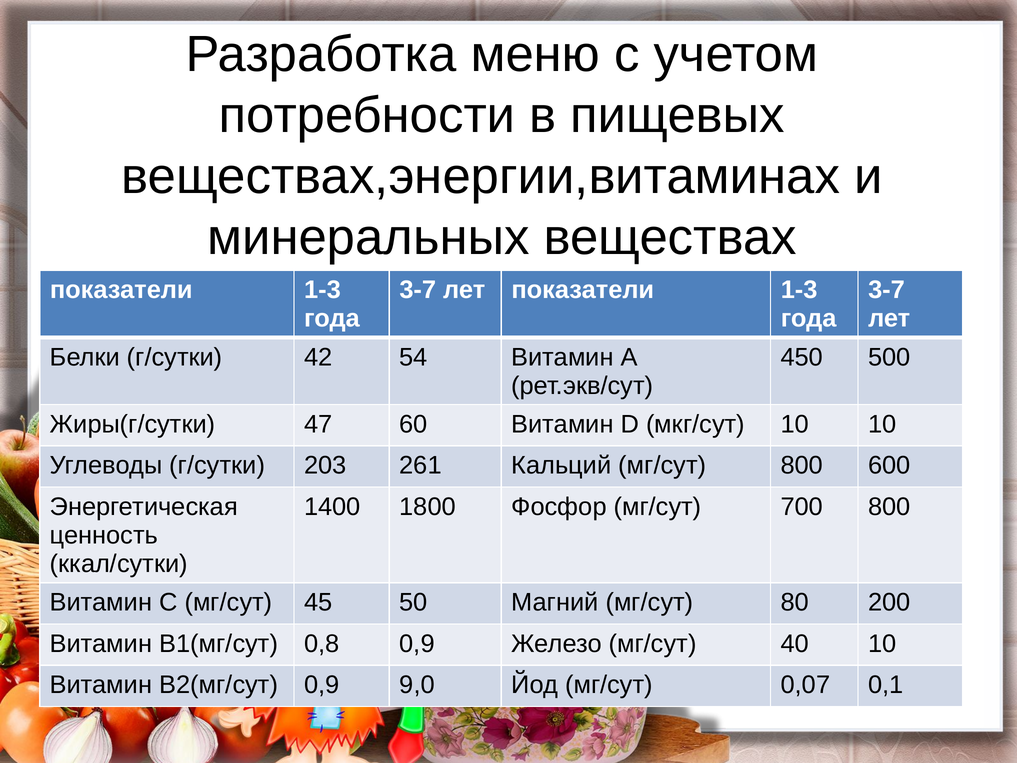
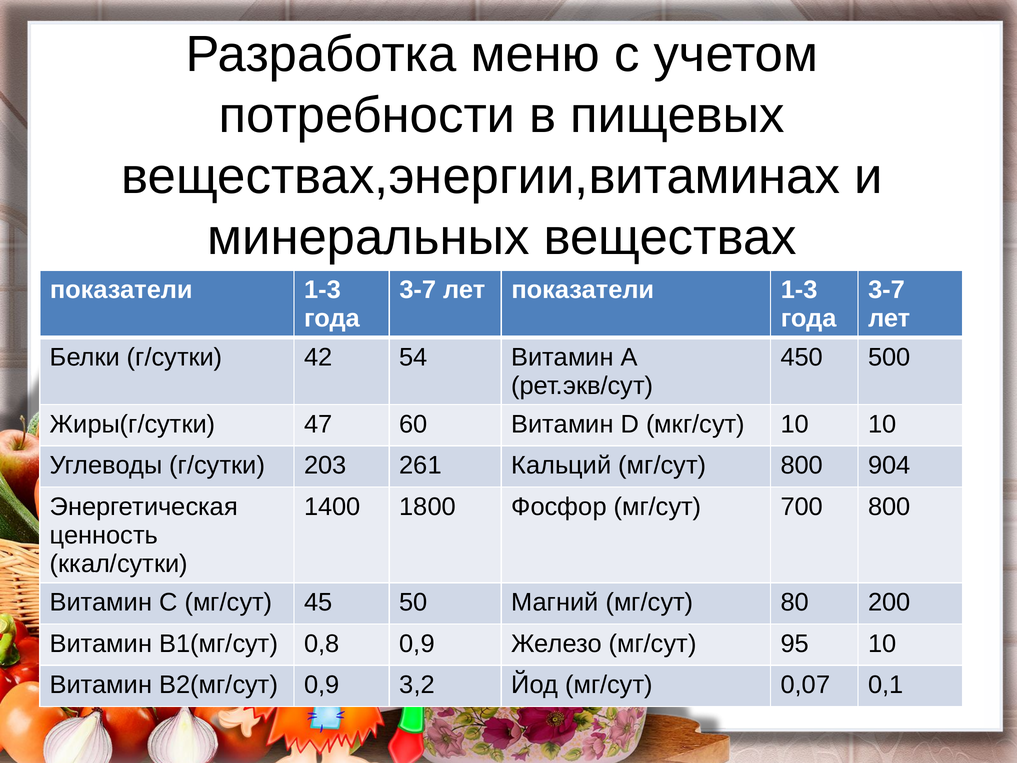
600: 600 -> 904
40: 40 -> 95
9,0: 9,0 -> 3,2
